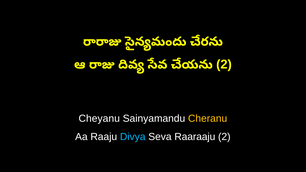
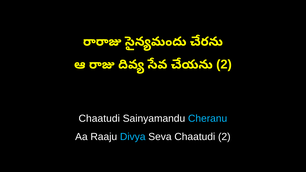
Cheyanu at (99, 119): Cheyanu -> Chaatudi
Cheranu colour: yellow -> light blue
Seva Raaraaju: Raaraaju -> Chaatudi
